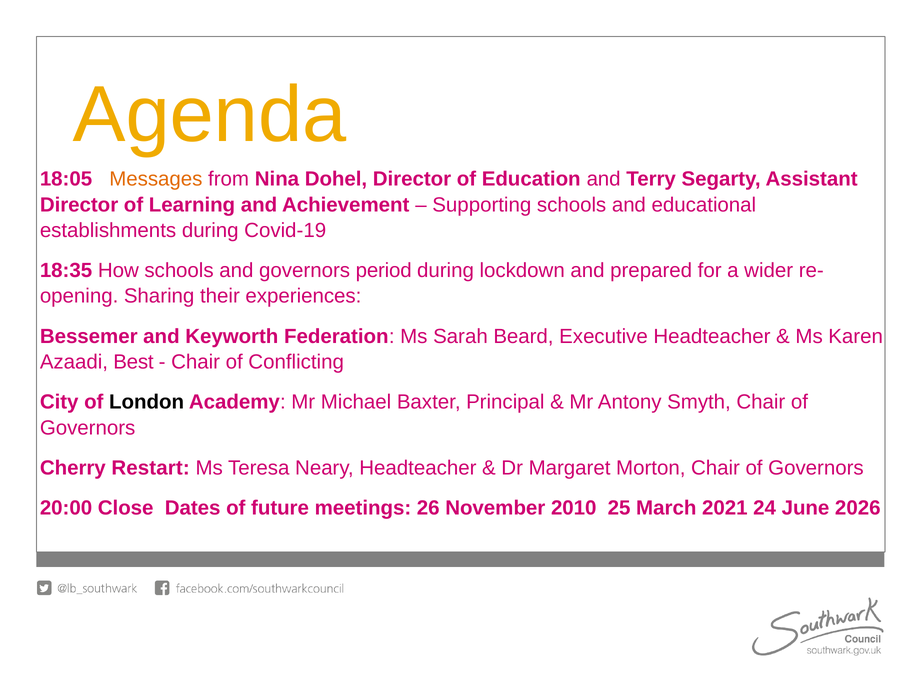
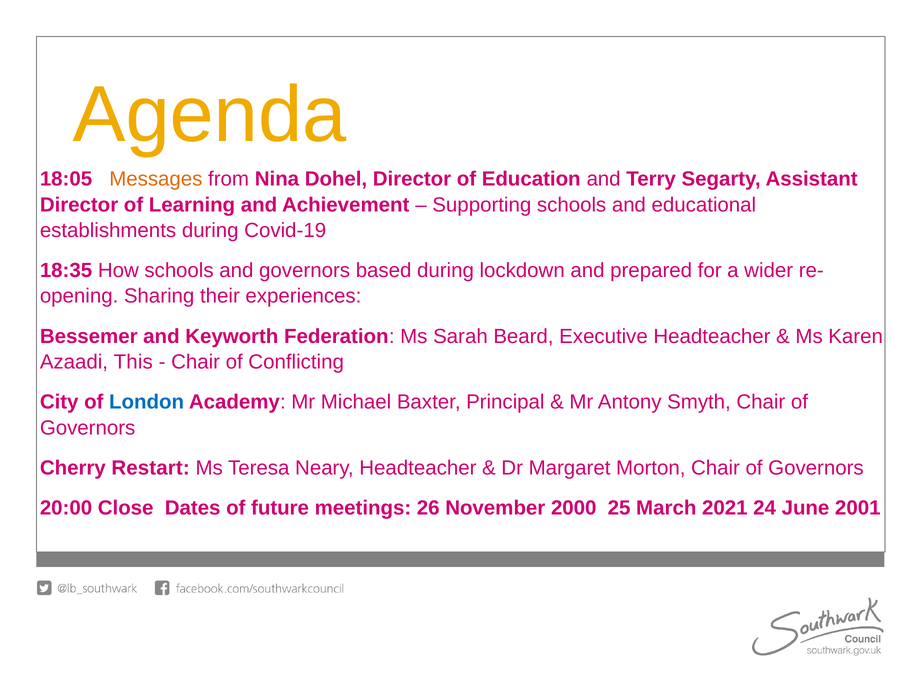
period: period -> based
Best: Best -> This
London colour: black -> blue
2010: 2010 -> 2000
2026: 2026 -> 2001
